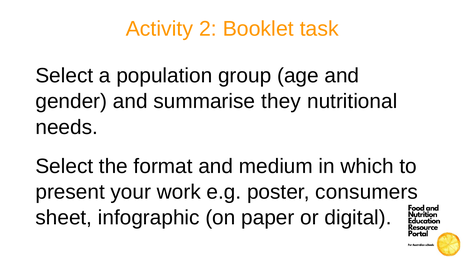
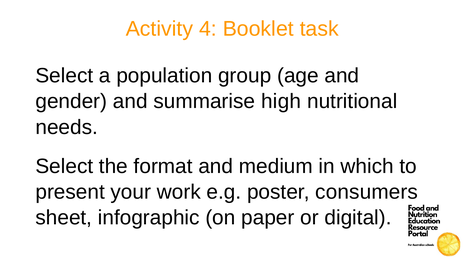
2: 2 -> 4
they: they -> high
